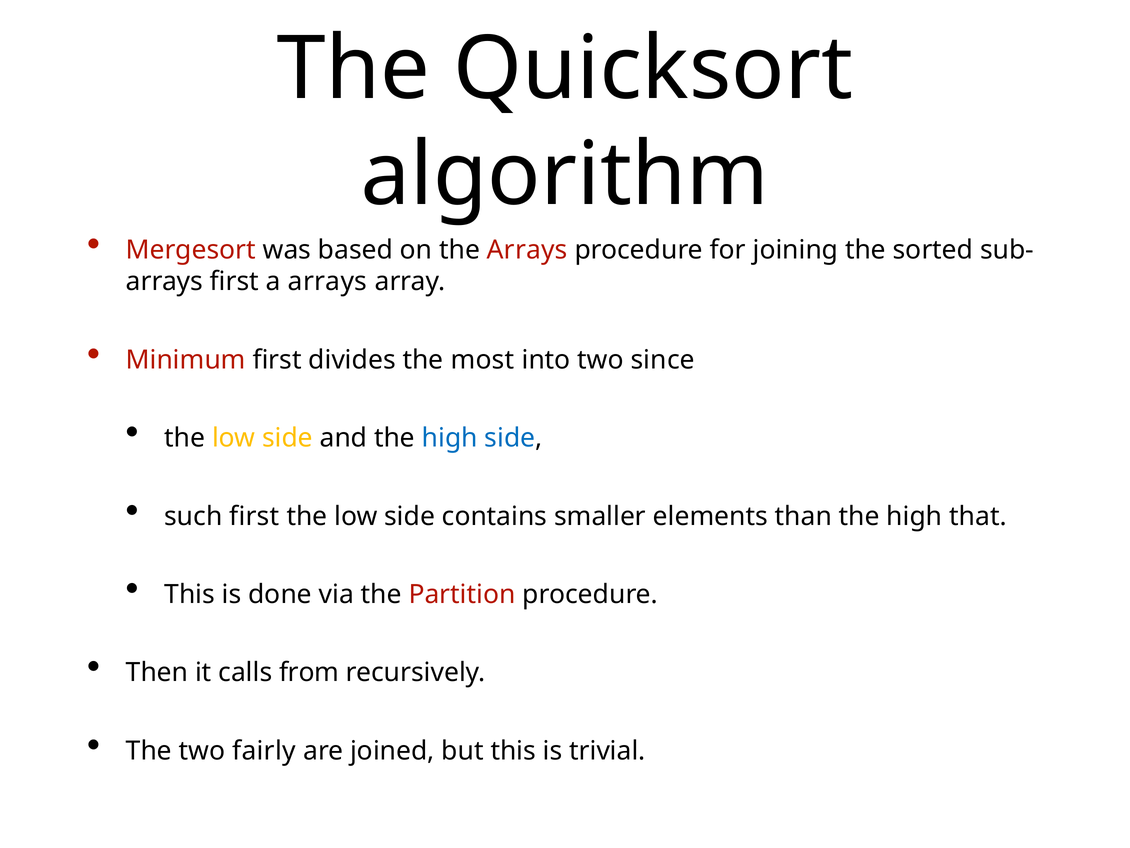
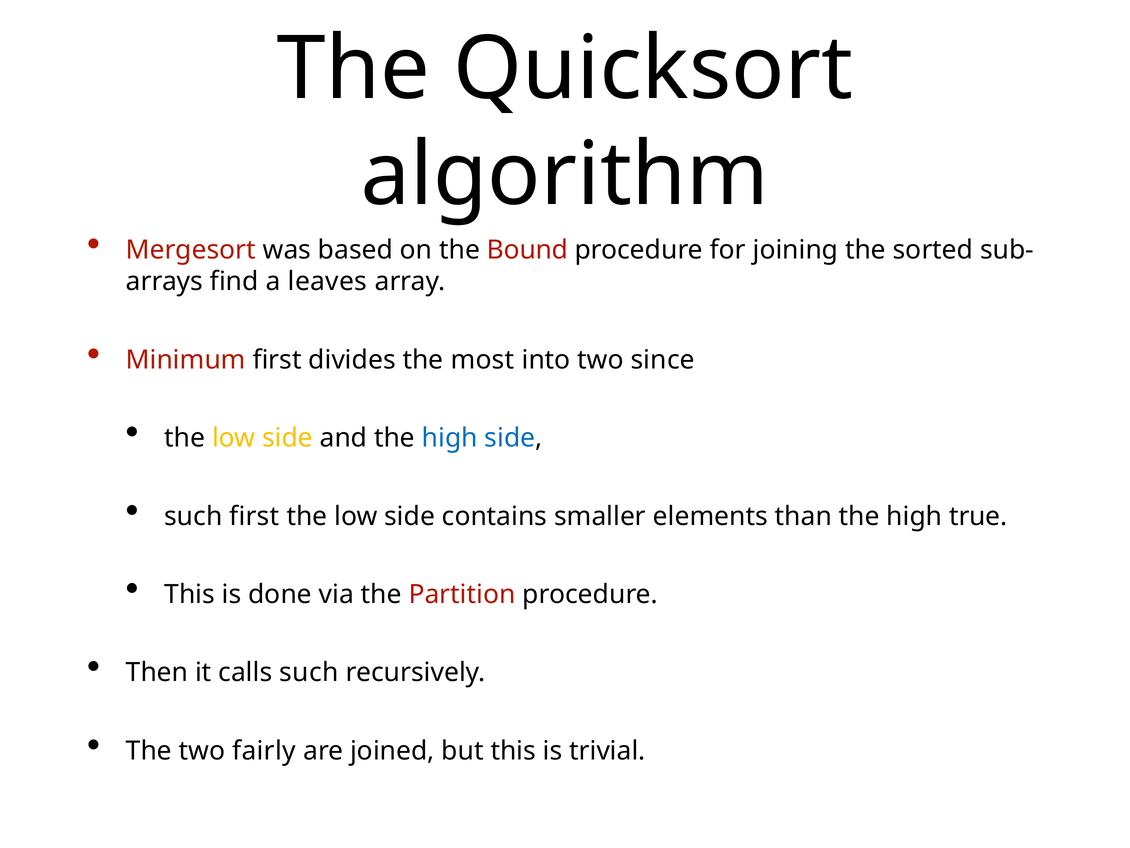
the Arrays: Arrays -> Bound
first at (234, 282): first -> find
a arrays: arrays -> leaves
that: that -> true
calls from: from -> such
